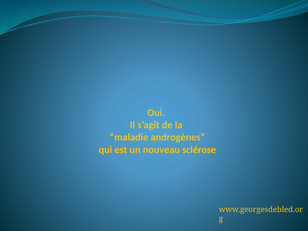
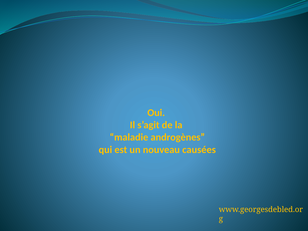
sclérose: sclérose -> causées
